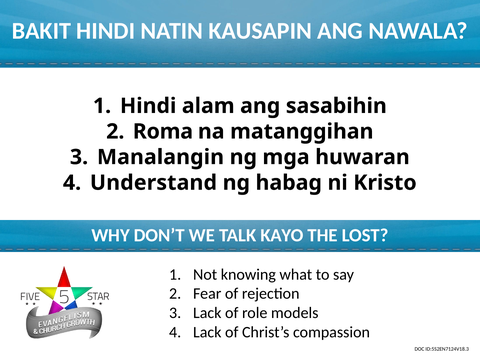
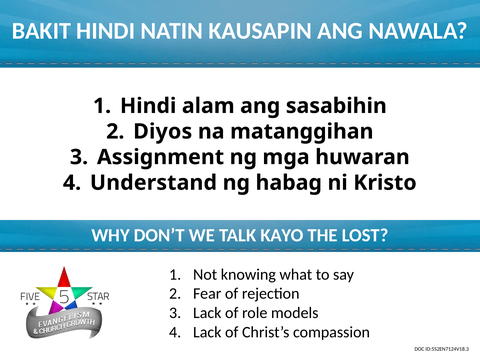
Roma: Roma -> Diyos
Manalangin: Manalangin -> Assignment
